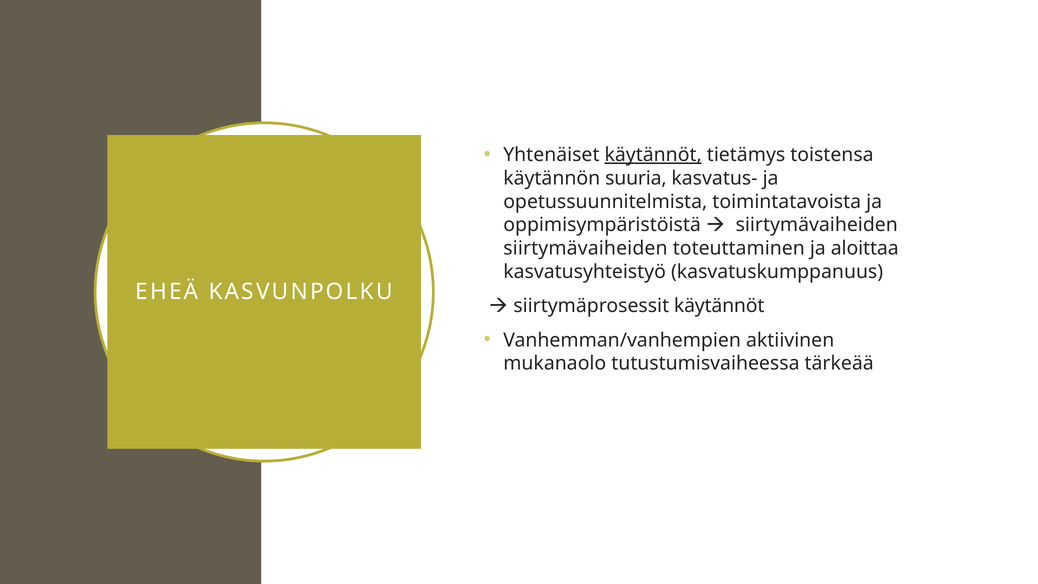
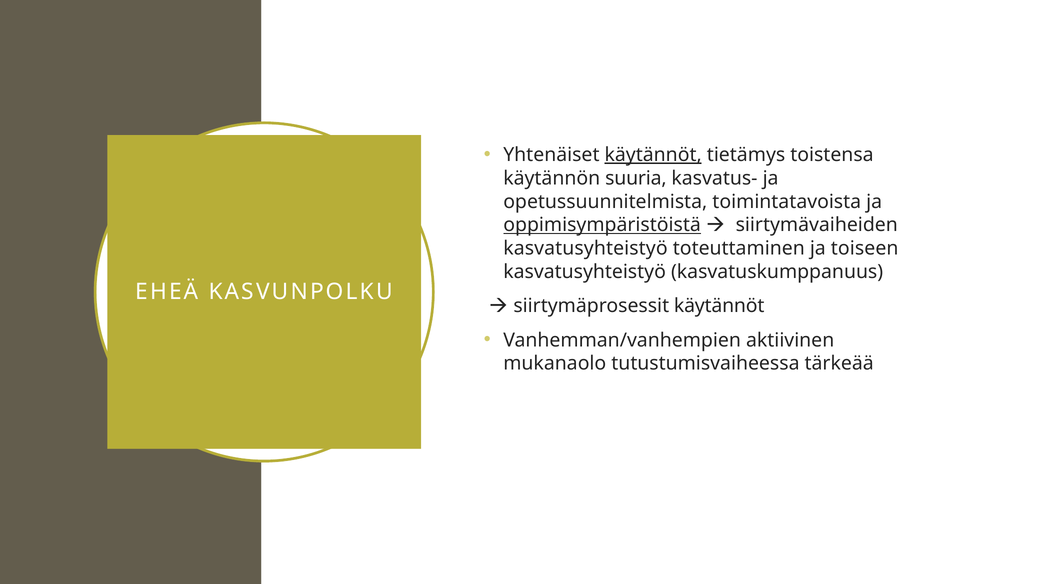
oppimisympäristöistä underline: none -> present
siirtymävaiheiden at (585, 248): siirtymävaiheiden -> kasvatusyhteistyö
aloittaa: aloittaa -> toiseen
